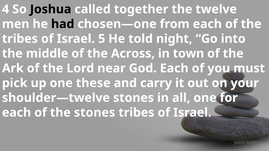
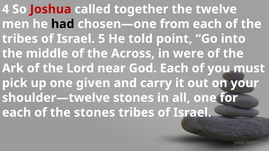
Joshua colour: black -> red
night: night -> point
town: town -> were
these: these -> given
